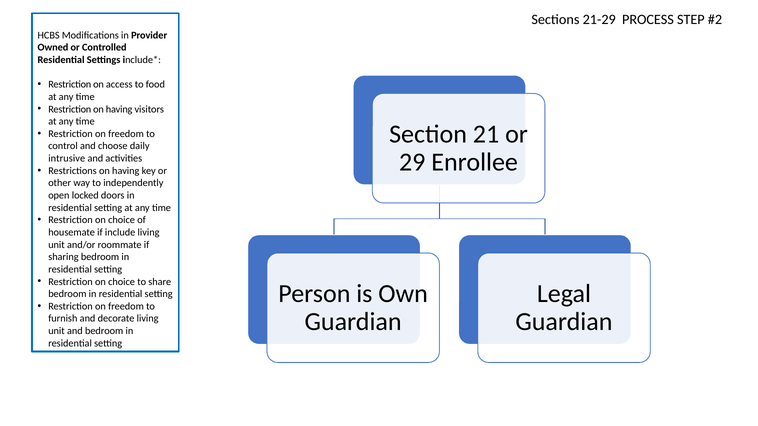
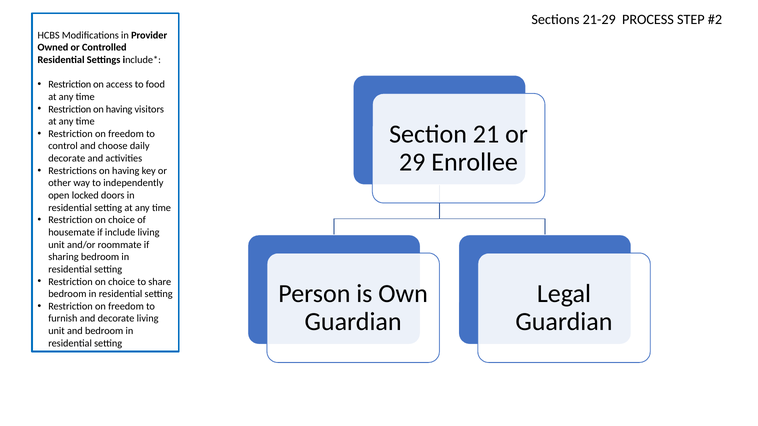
intrusive at (67, 159): intrusive -> decorate
